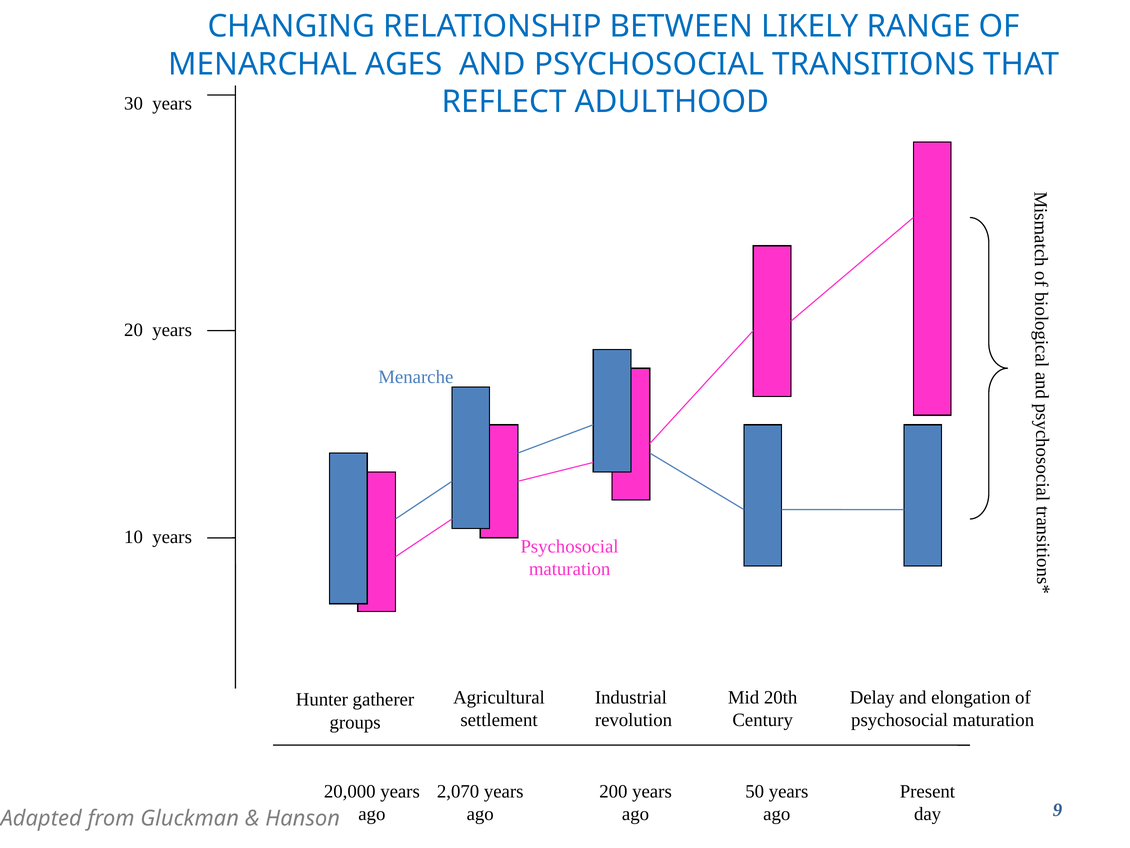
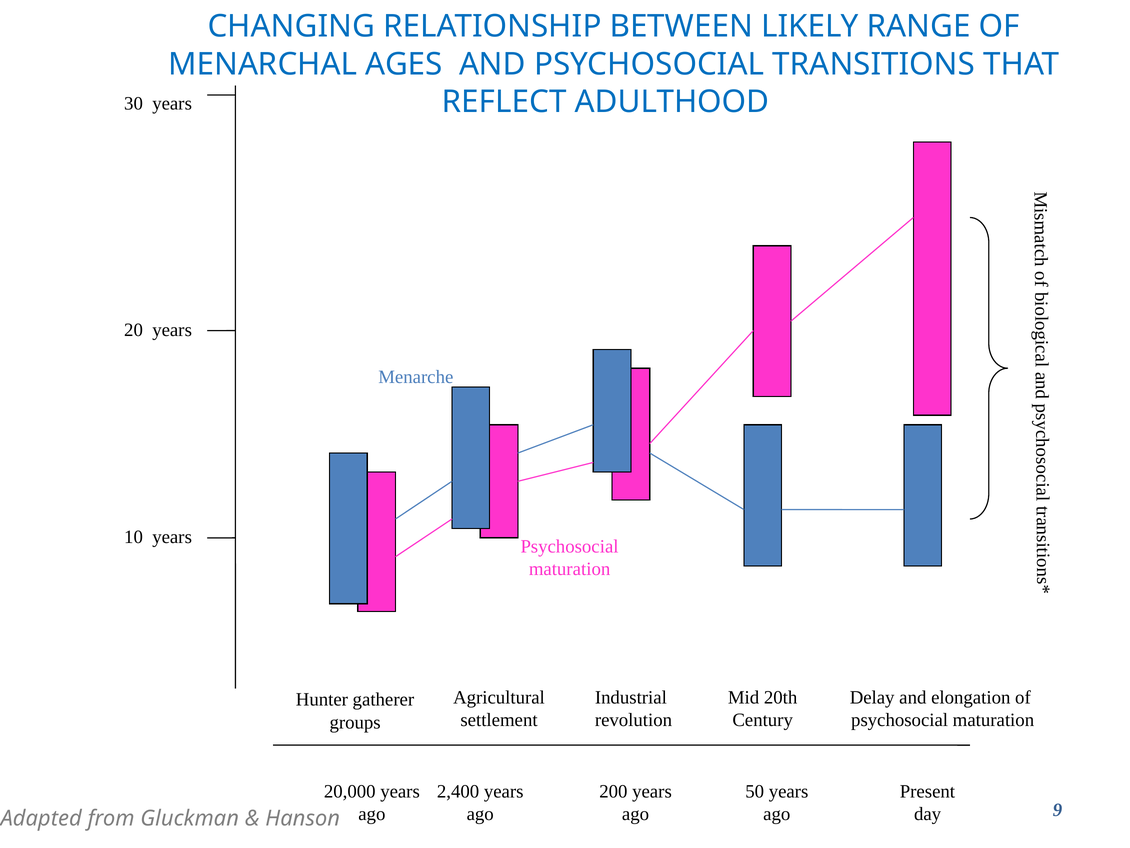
2,070: 2,070 -> 2,400
